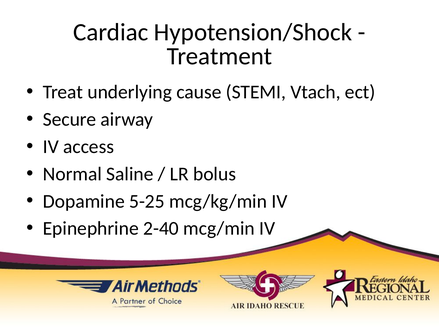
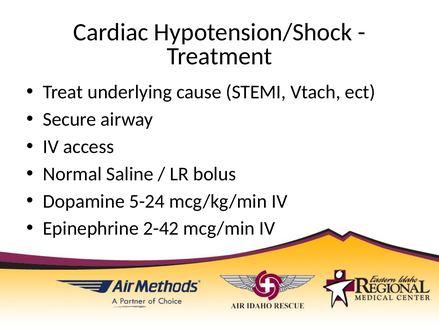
5-25: 5-25 -> 5-24
2-40: 2-40 -> 2-42
